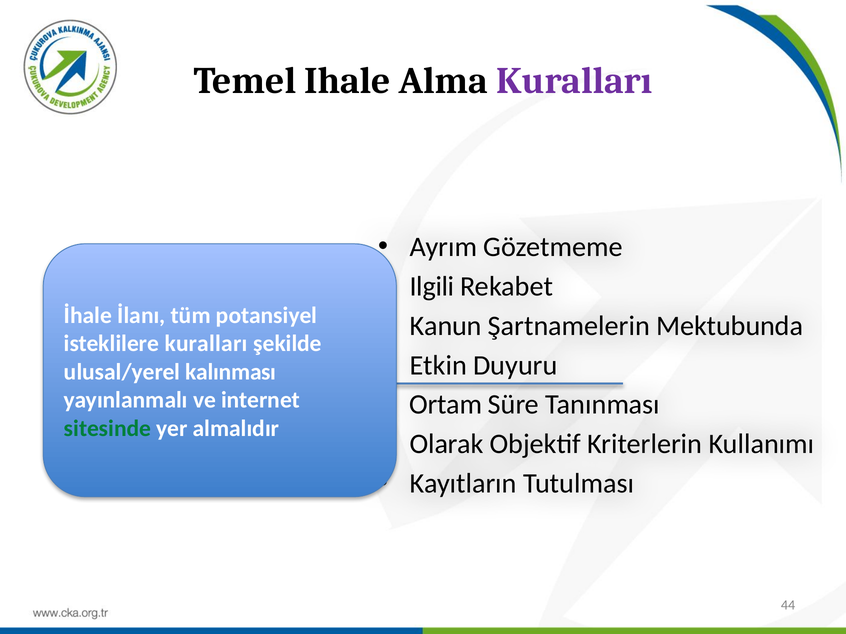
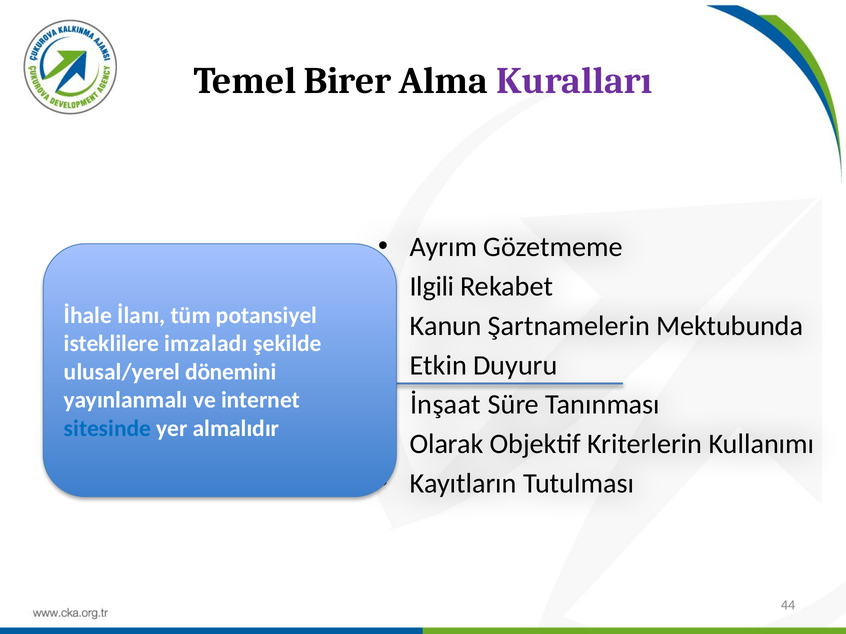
Ihale: Ihale -> Birer
isteklilere kuralları: kuralları -> imzaladı
kalınması: kalınması -> dönemini
Ortam: Ortam -> İnşaat
sitesinde colour: green -> blue
